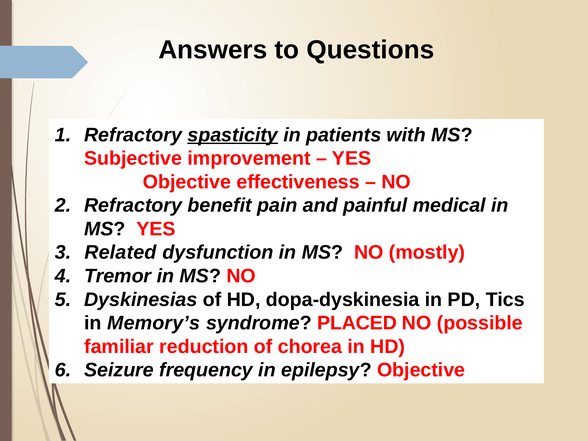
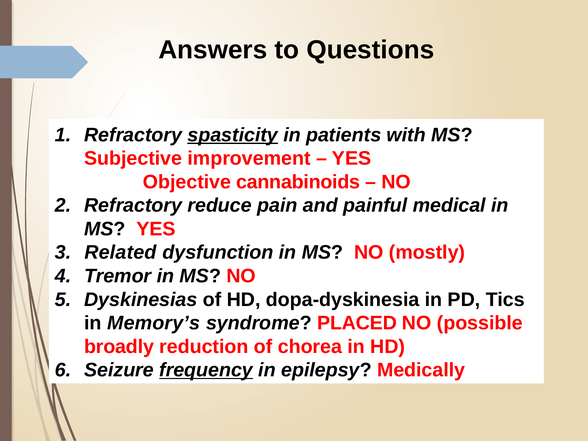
effectiveness: effectiveness -> cannabinoids
benefit: benefit -> reduce
familiar: familiar -> broadly
frequency underline: none -> present
epilepsy Objective: Objective -> Medically
